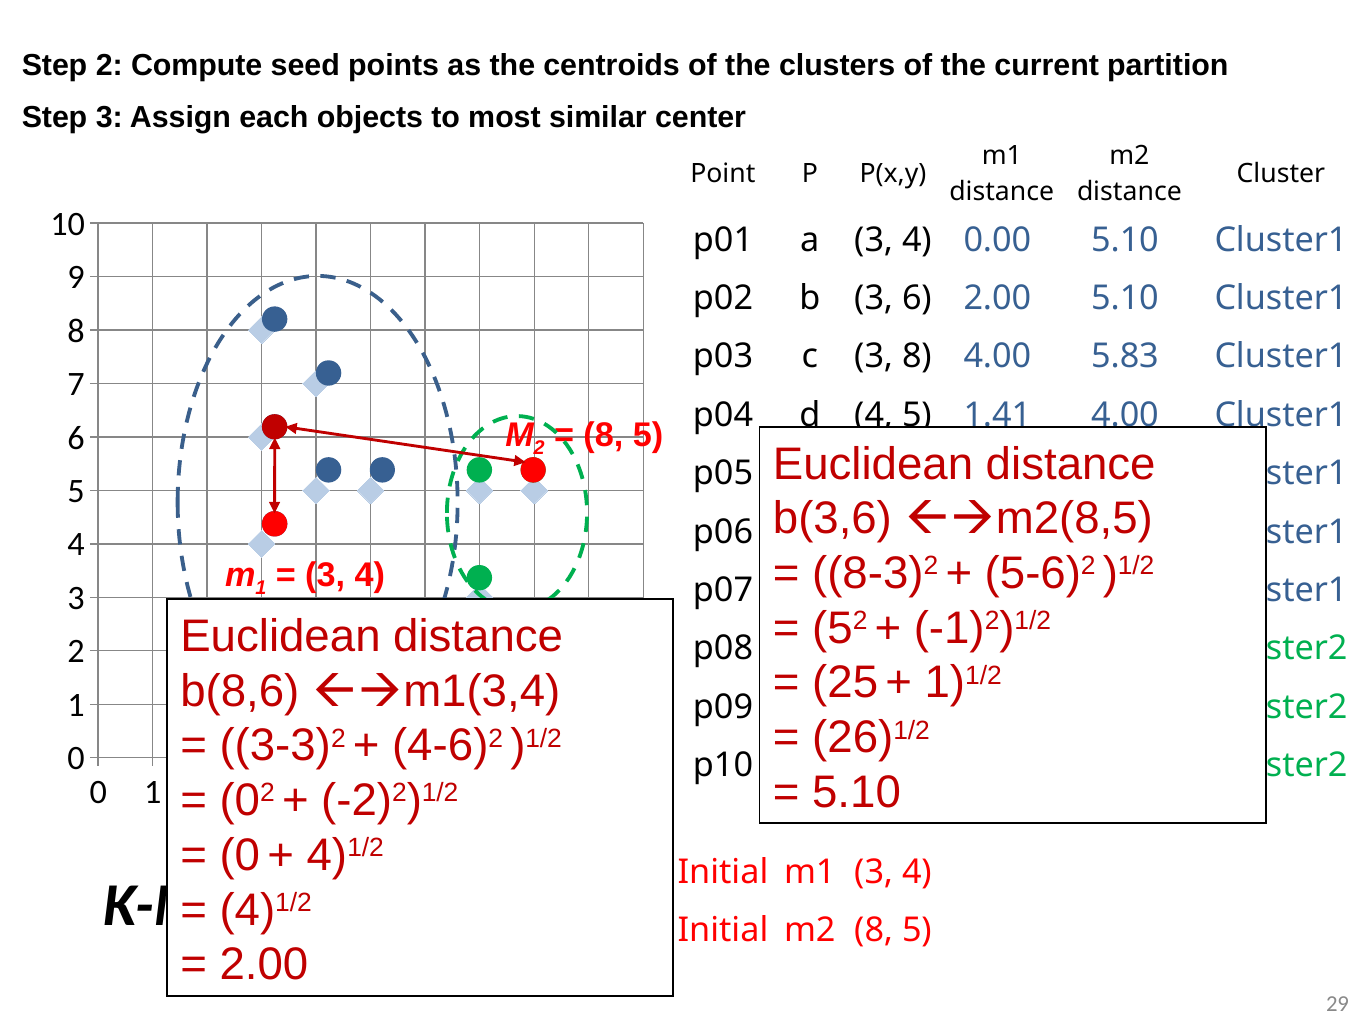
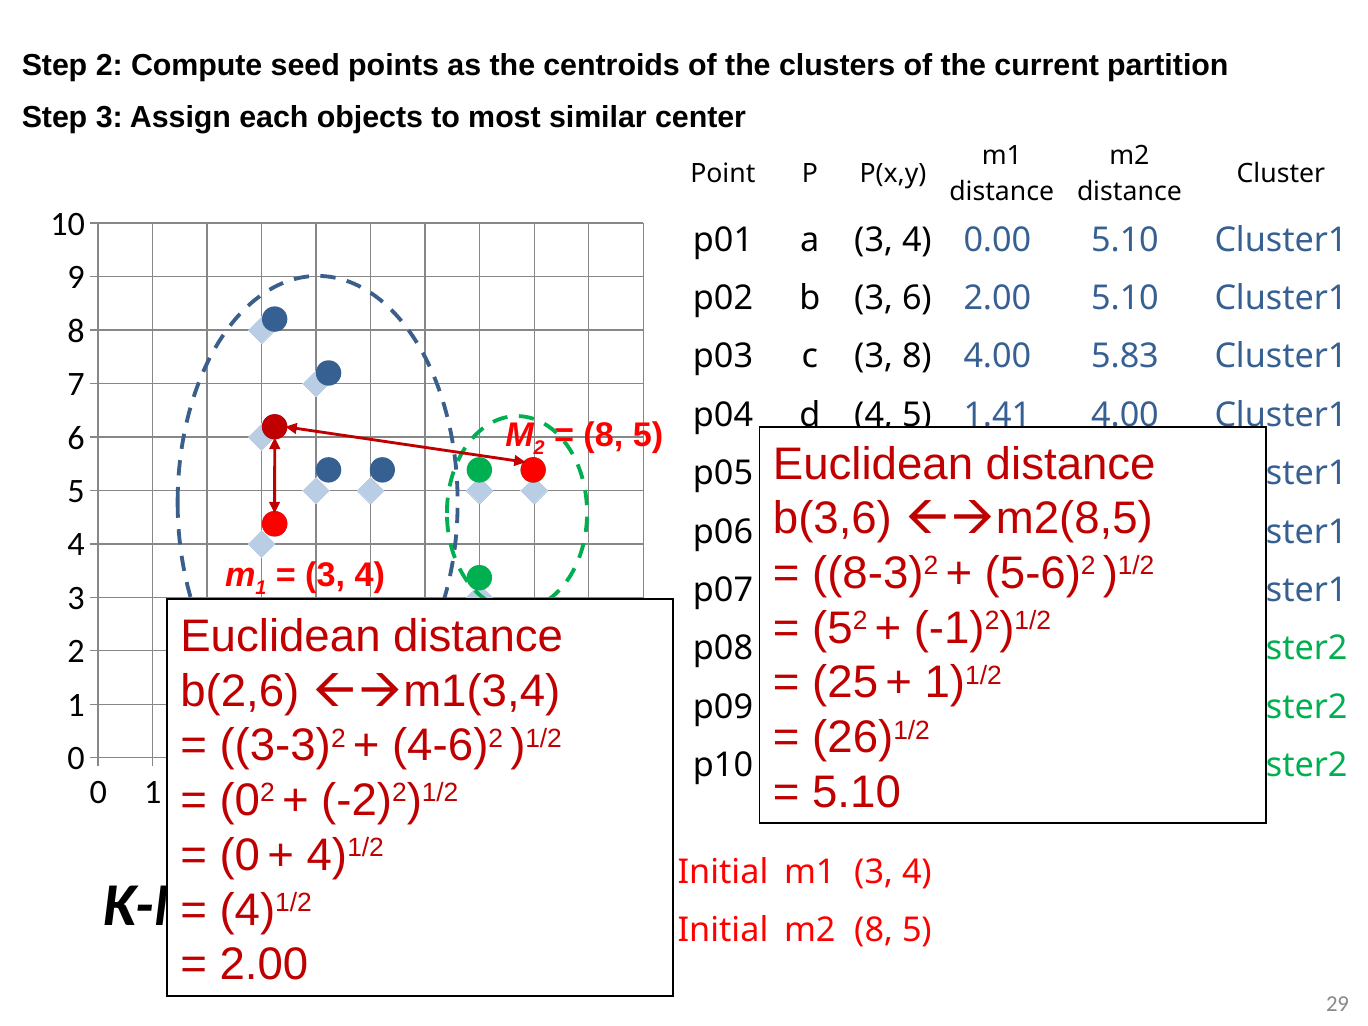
b(8,6: b(8,6 -> b(2,6
